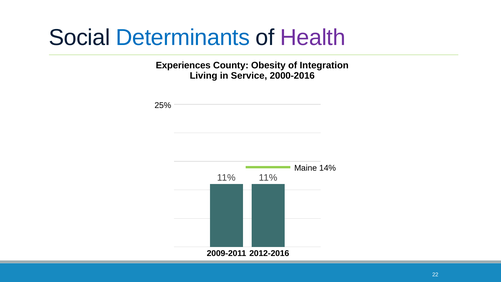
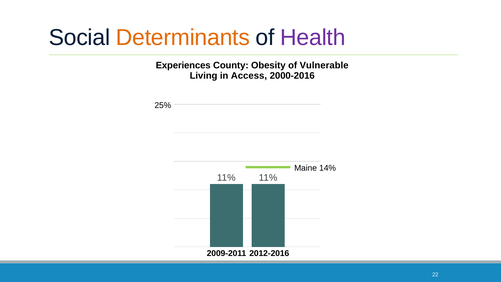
Determinants colour: blue -> orange
Integration: Integration -> Vulnerable
Service: Service -> Access
